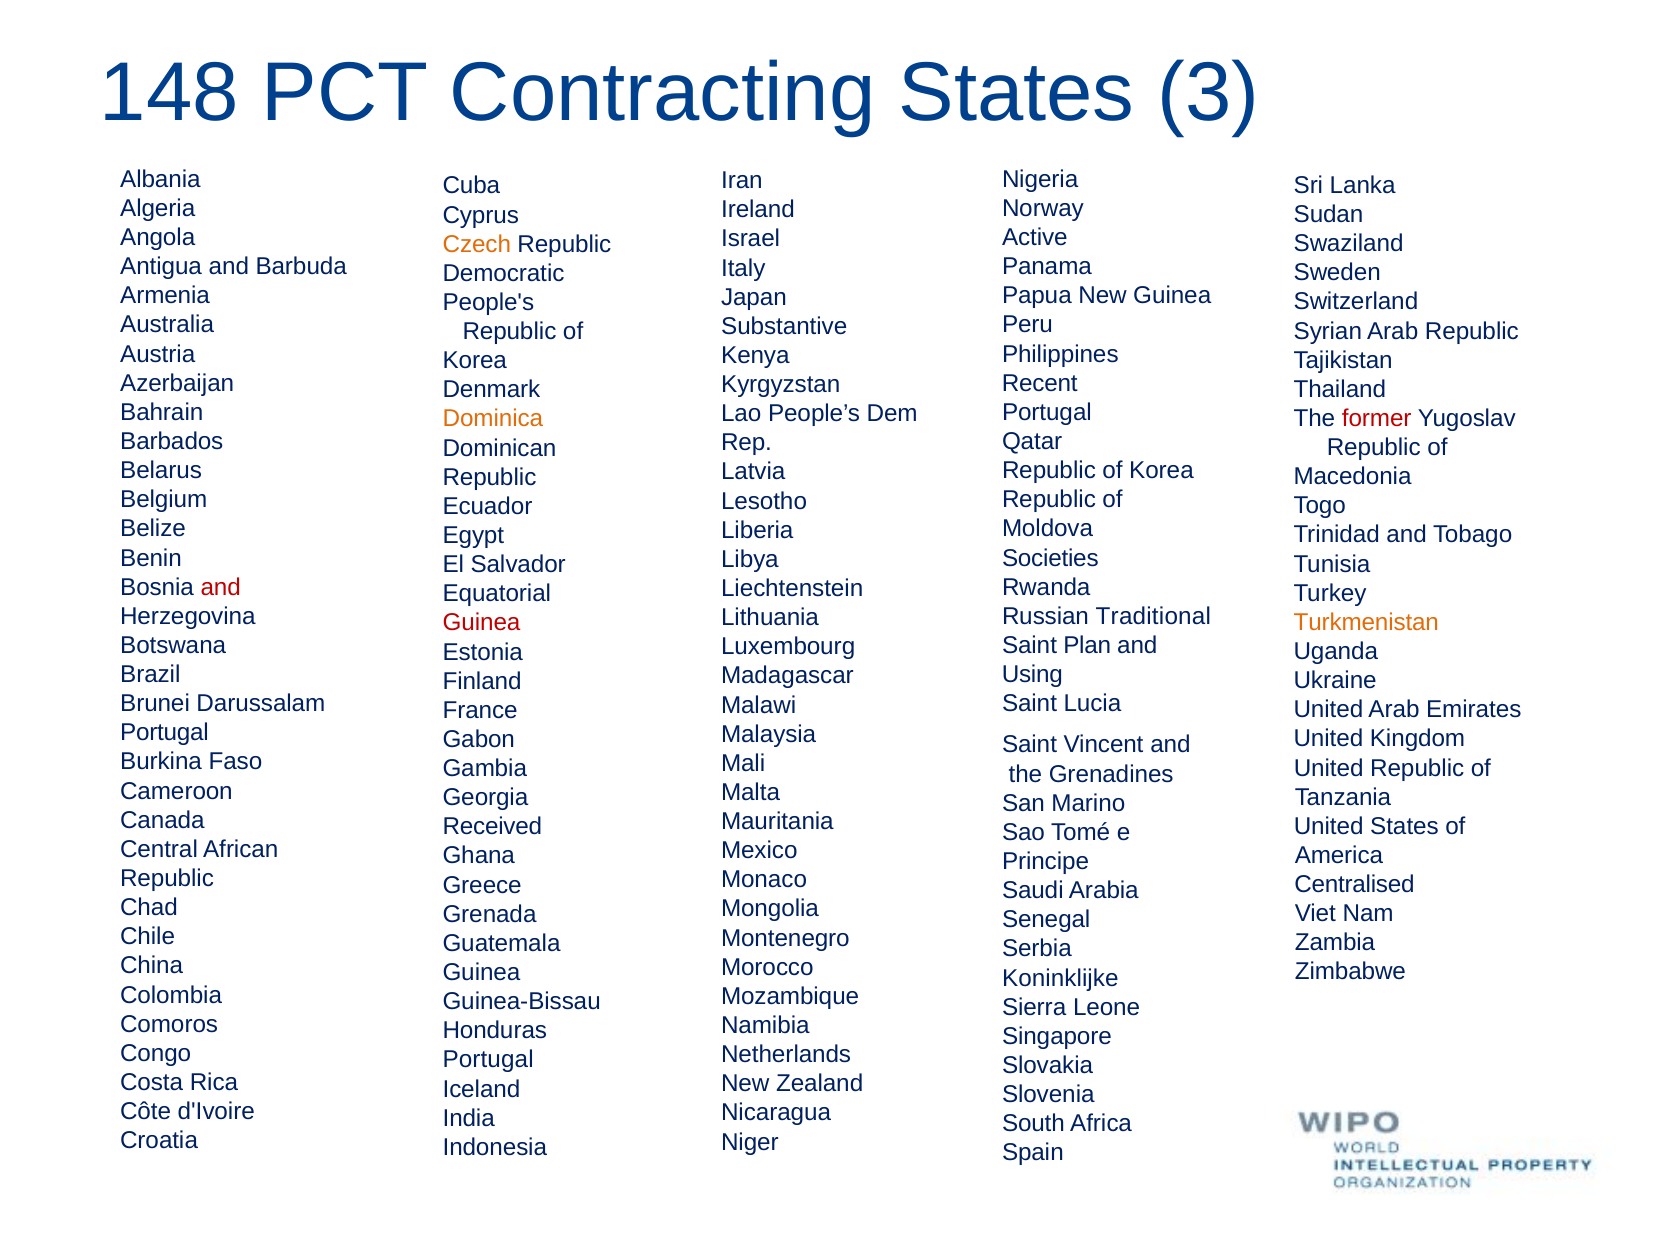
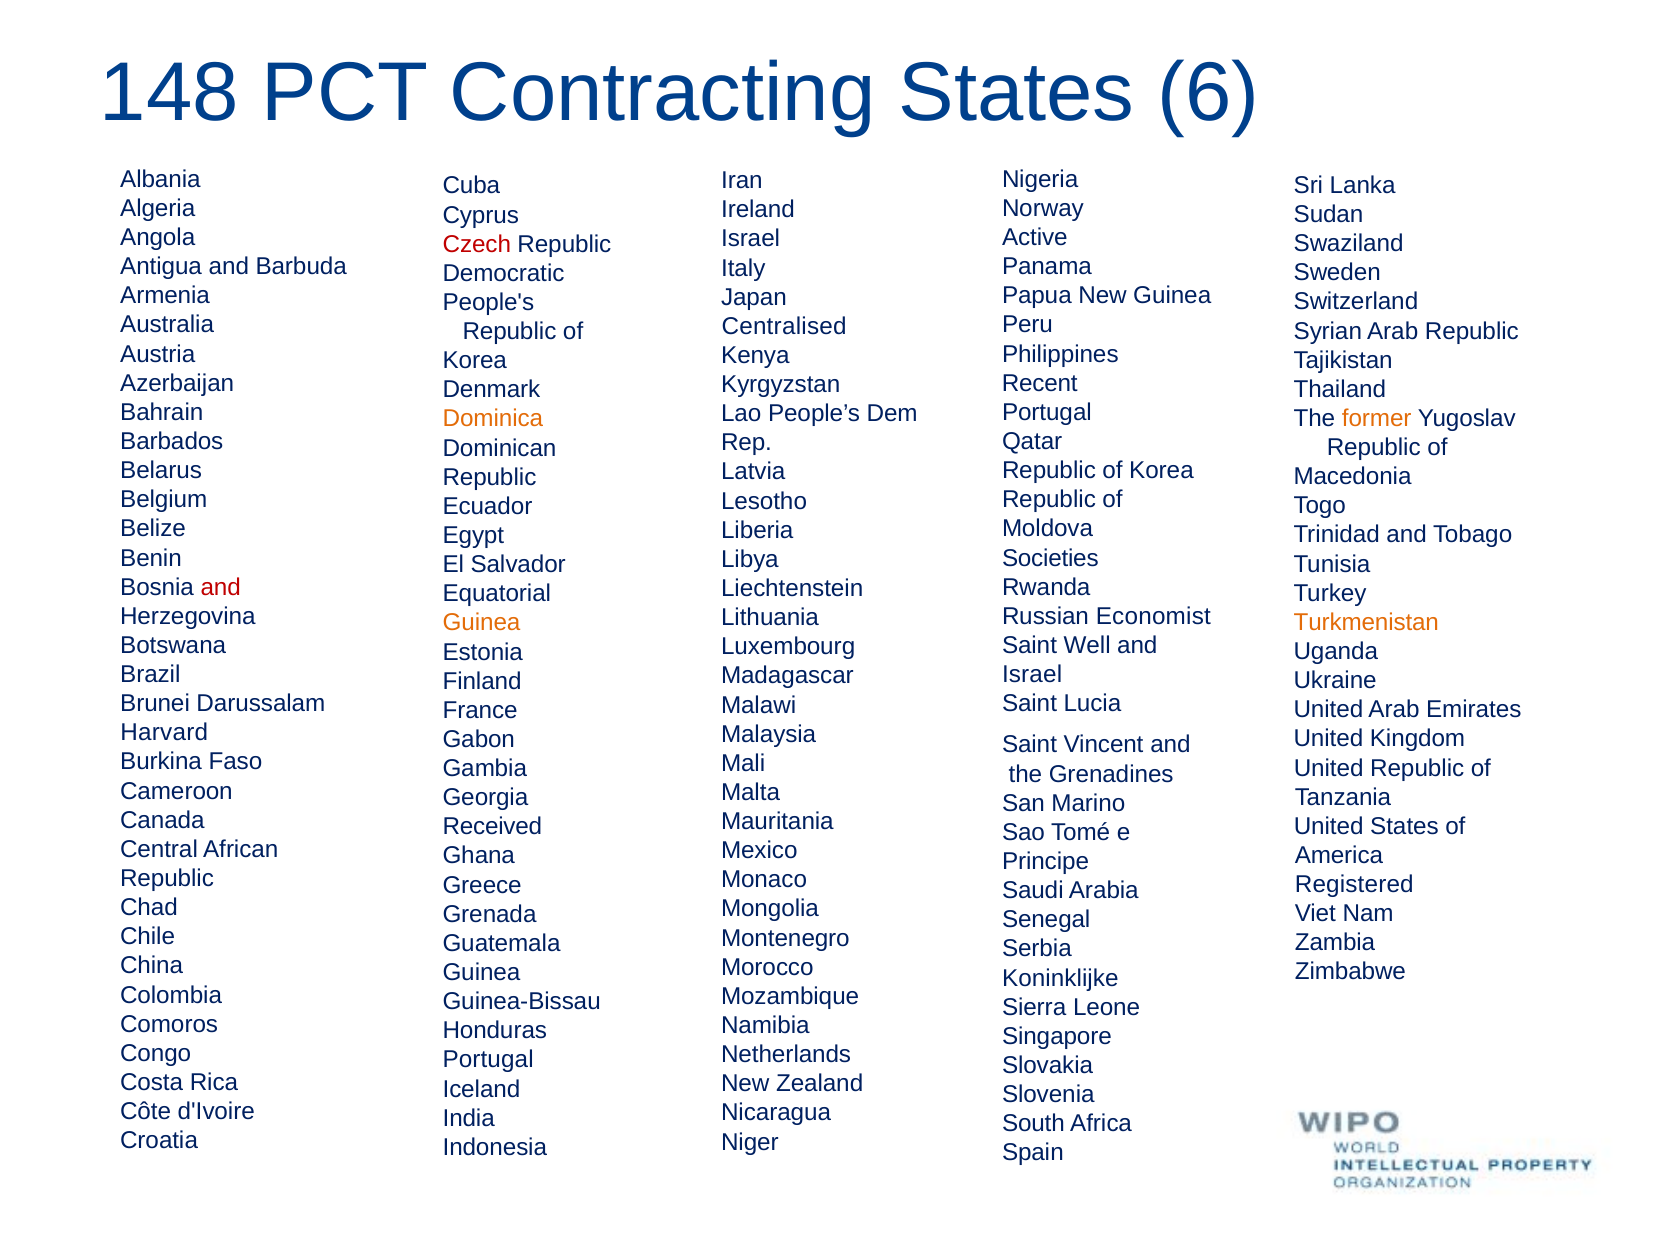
3: 3 -> 6
Czech colour: orange -> red
Substantive: Substantive -> Centralised
former colour: red -> orange
Traditional: Traditional -> Economist
Guinea at (482, 623) colour: red -> orange
Plan: Plan -> Well
Using at (1032, 674): Using -> Israel
Portugal at (165, 733): Portugal -> Harvard
Centralised: Centralised -> Registered
